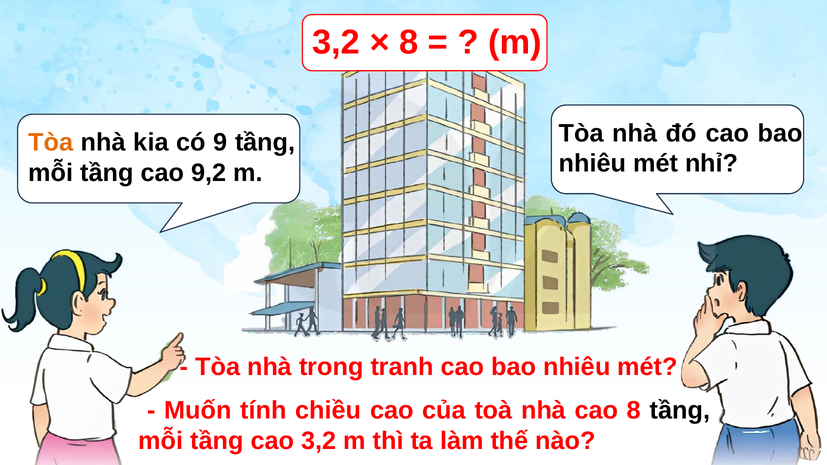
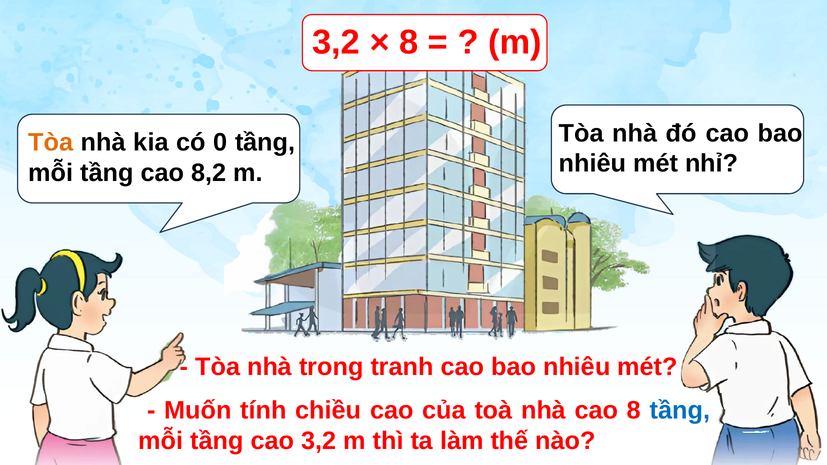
9: 9 -> 0
9,2: 9,2 -> 8,2
tầng at (680, 411) colour: black -> blue
